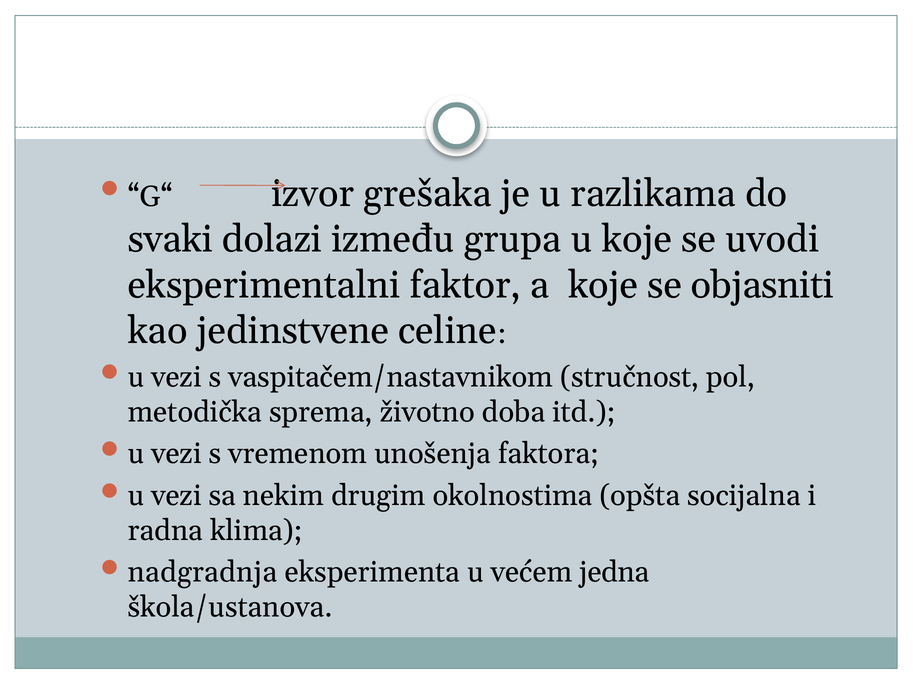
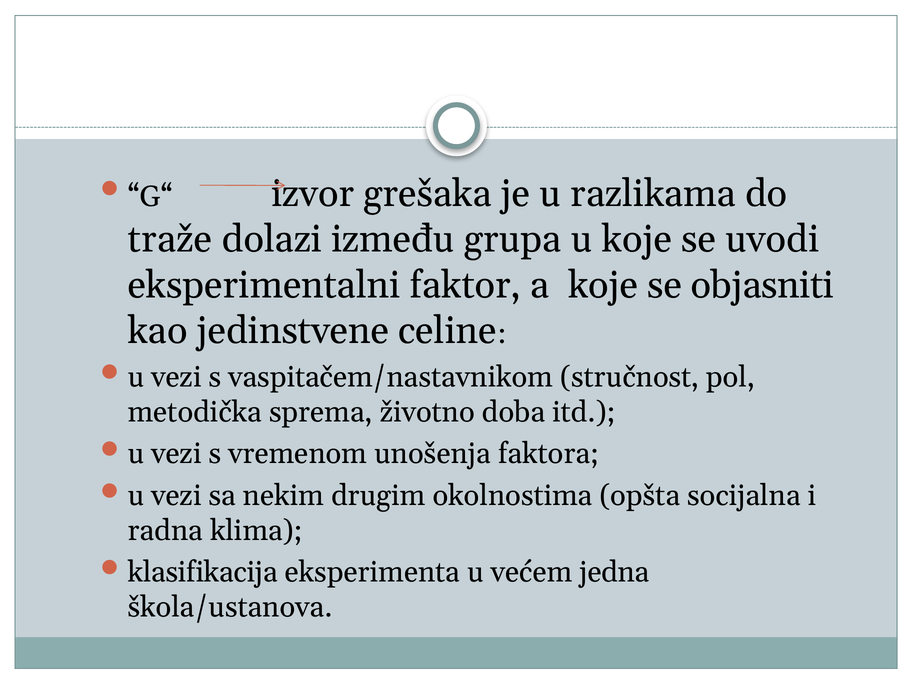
svaki: svaki -> traže
nadgradnja: nadgradnja -> klasifikacija
